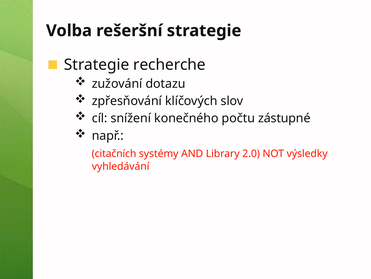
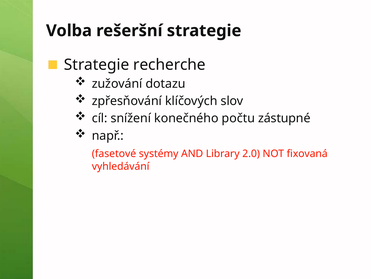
citačních: citačních -> fasetové
výsledky: výsledky -> fixovaná
